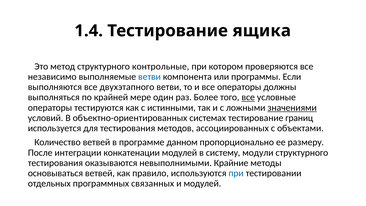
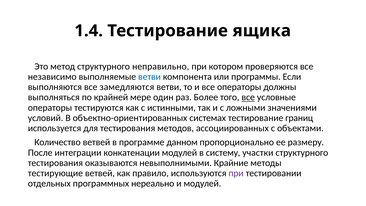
контрольные: контрольные -> неправильно
двухэтапного: двухэтапного -> замедляются
значениями underline: present -> none
модули: модули -> участки
основываться: основываться -> тестирующие
при at (236, 173) colour: blue -> purple
связанных: связанных -> нереально
